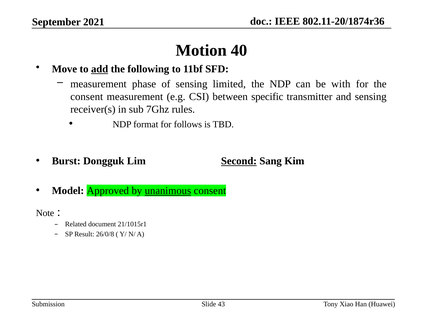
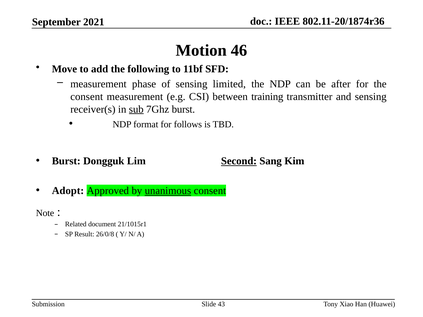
40: 40 -> 46
add underline: present -> none
with: with -> after
specific: specific -> training
sub underline: none -> present
7Ghz rules: rules -> burst
Model: Model -> Adopt
